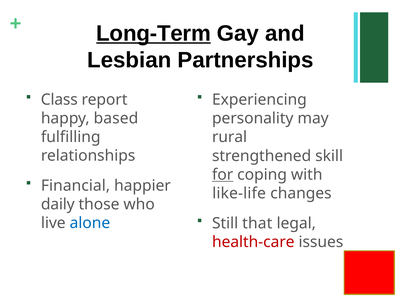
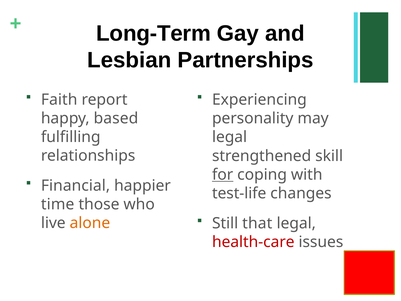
Long-Term underline: present -> none
Class: Class -> Faith
rural at (230, 137): rural -> legal
like-life: like-life -> test-life
daily: daily -> time
alone colour: blue -> orange
